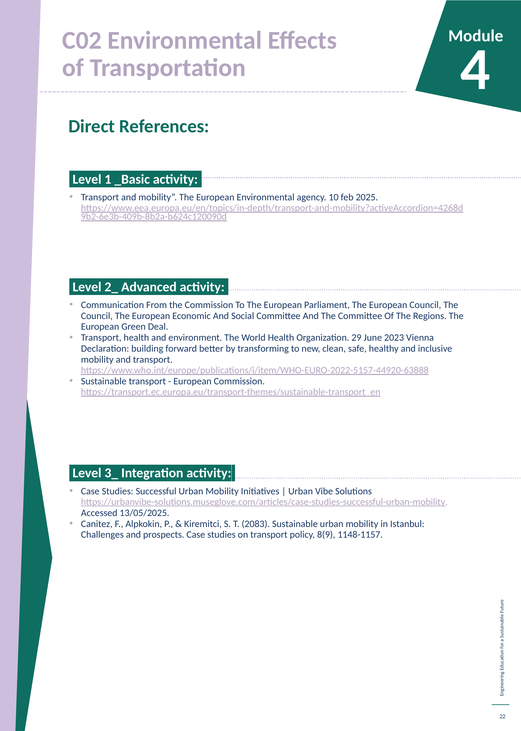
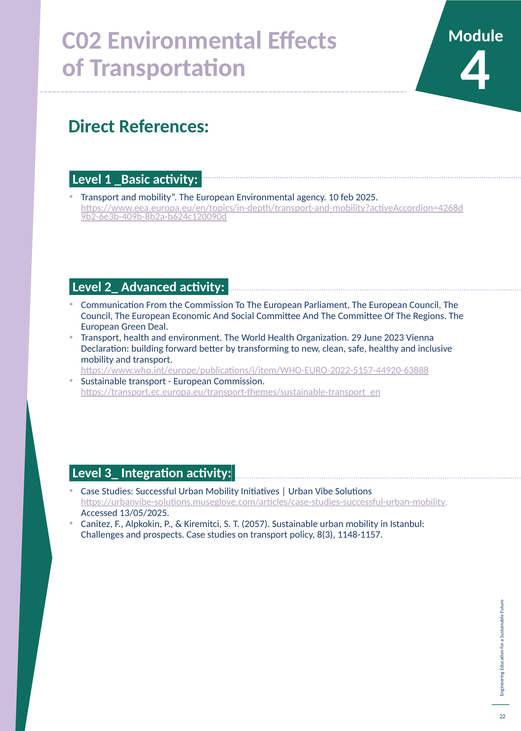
2083: 2083 -> 2057
8(9: 8(9 -> 8(3
